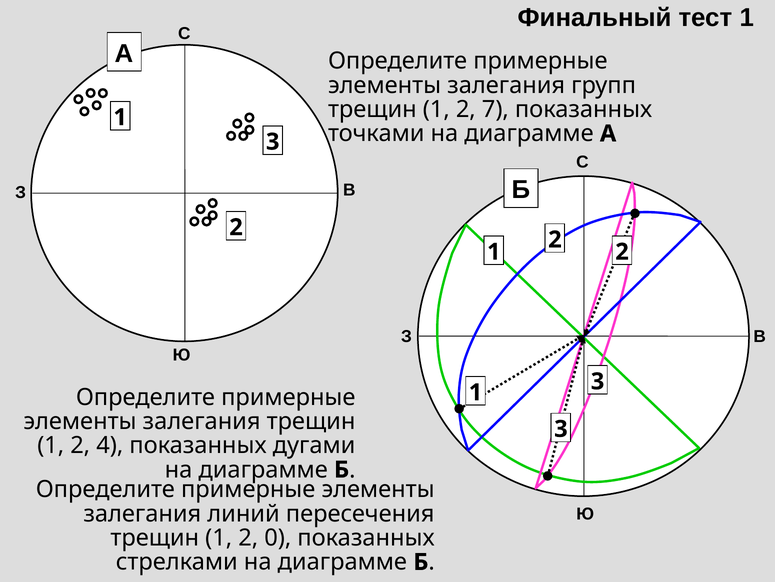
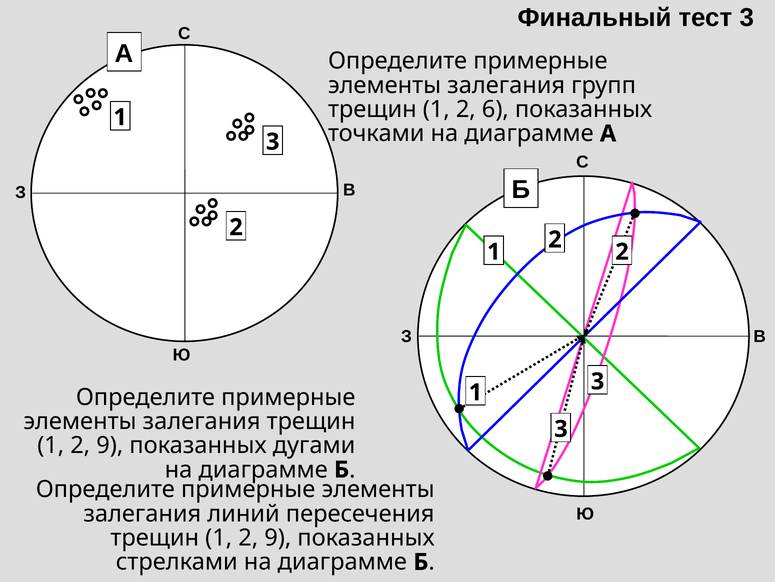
тест 1: 1 -> 3
7: 7 -> 6
4 at (110, 445): 4 -> 9
0 at (278, 537): 0 -> 9
